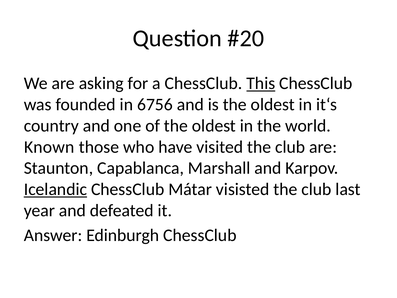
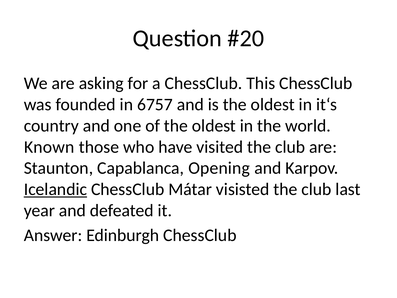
This underline: present -> none
6756: 6756 -> 6757
Marshall: Marshall -> Opening
